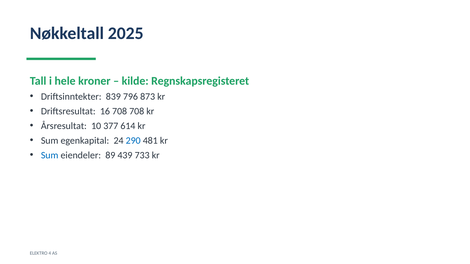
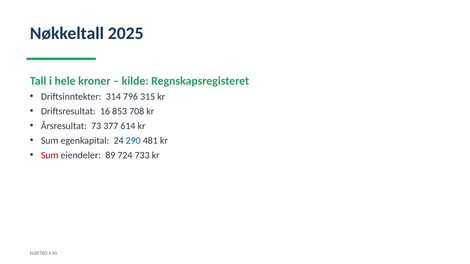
839: 839 -> 314
873: 873 -> 315
16 708: 708 -> 853
10: 10 -> 73
Sum at (50, 155) colour: blue -> red
439: 439 -> 724
